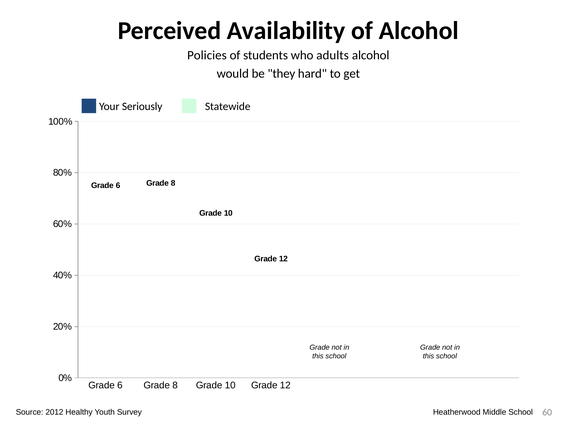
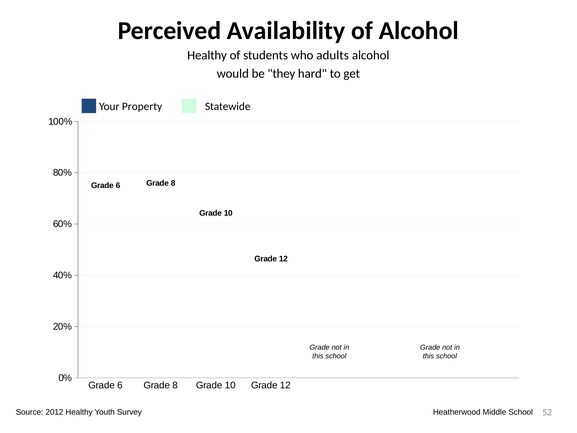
Policies at (207, 55): Policies -> Healthy
Seriously: Seriously -> Property
60: 60 -> 52
